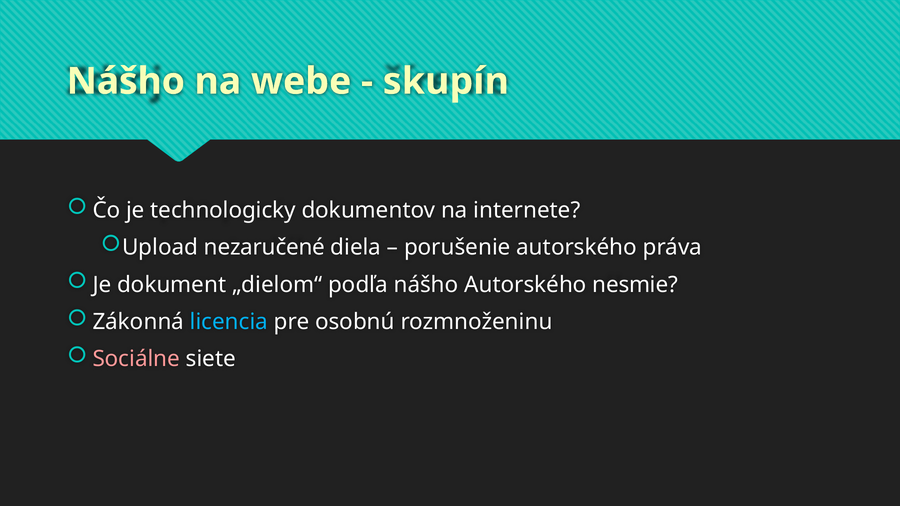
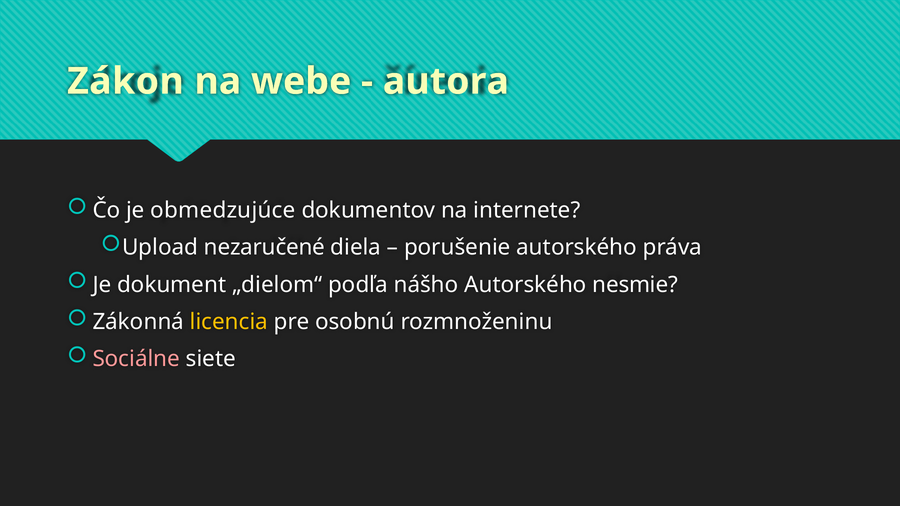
Nášho at (126, 81): Nášho -> Zákon
skupín: skupín -> autora
technologicky: technologicky -> obmedzujúce
licencia colour: light blue -> yellow
